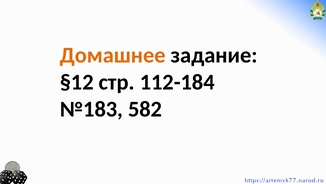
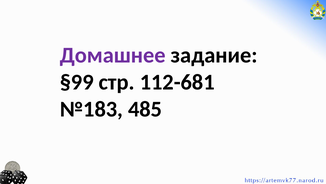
Домашнее colour: orange -> purple
§12: §12 -> §99
112-184: 112-184 -> 112-681
582: 582 -> 485
